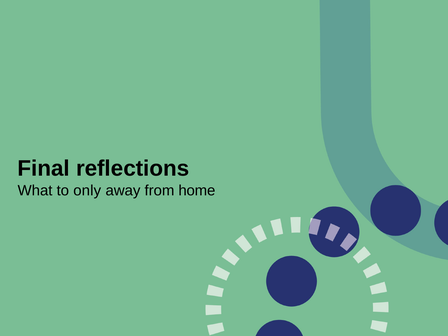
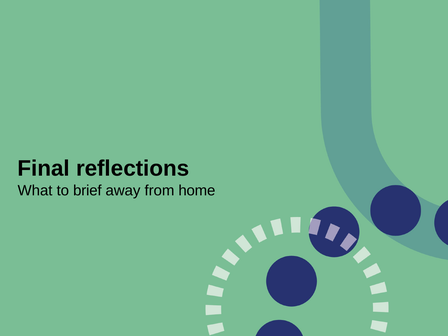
only: only -> brief
